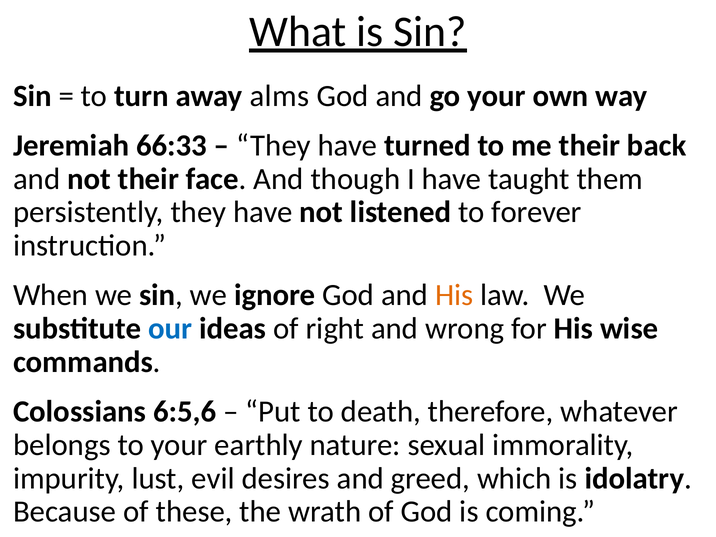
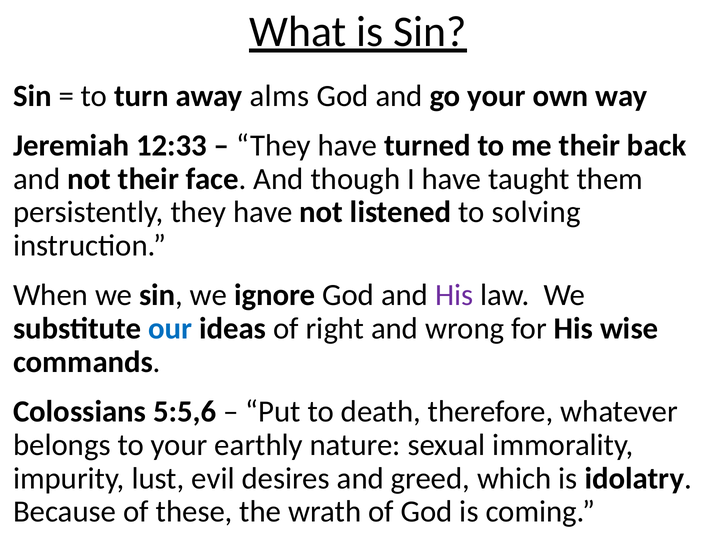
66:33: 66:33 -> 12:33
forever: forever -> solving
His at (454, 295) colour: orange -> purple
6:5,6: 6:5,6 -> 5:5,6
